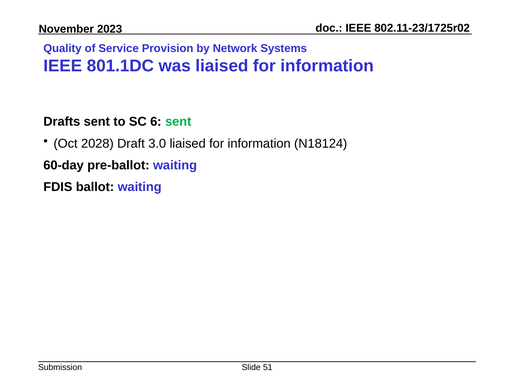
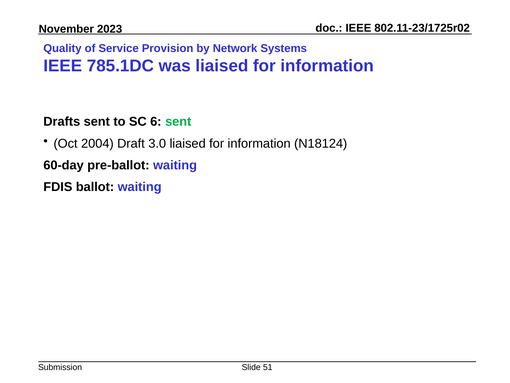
801.1DC: 801.1DC -> 785.1DC
2028: 2028 -> 2004
